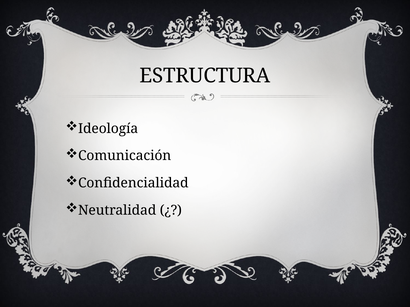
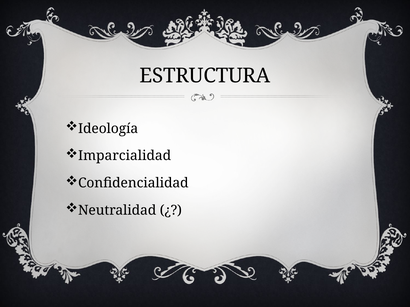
Comunicación: Comunicación -> Imparcialidad
